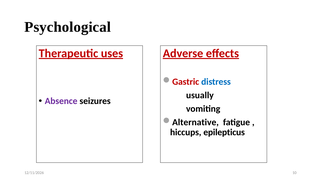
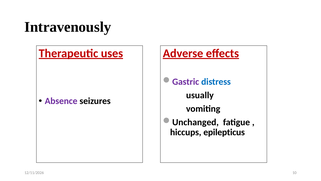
Psychological: Psychological -> Intravenously
Gastric colour: red -> purple
Alternative: Alternative -> Unchanged
